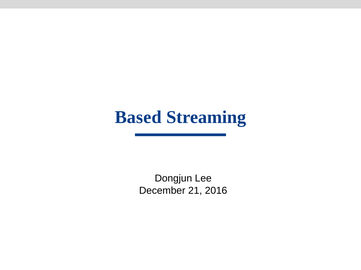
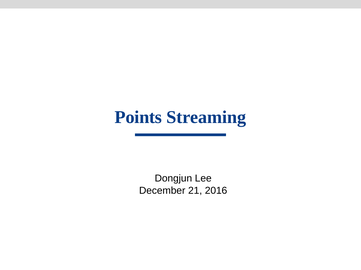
Based: Based -> Points
